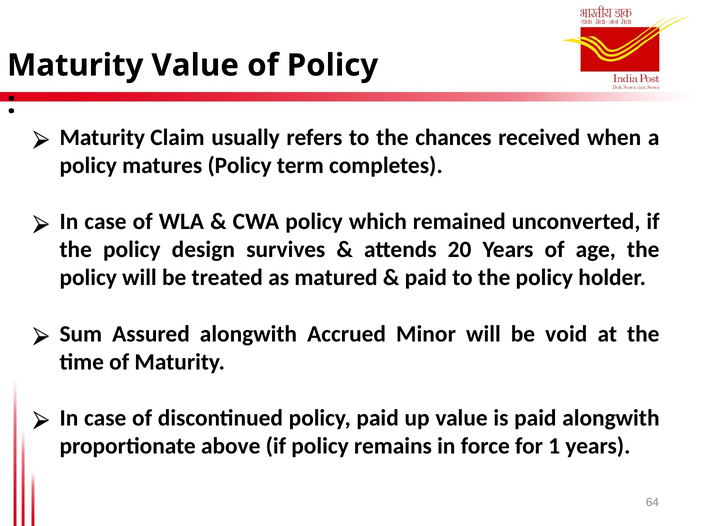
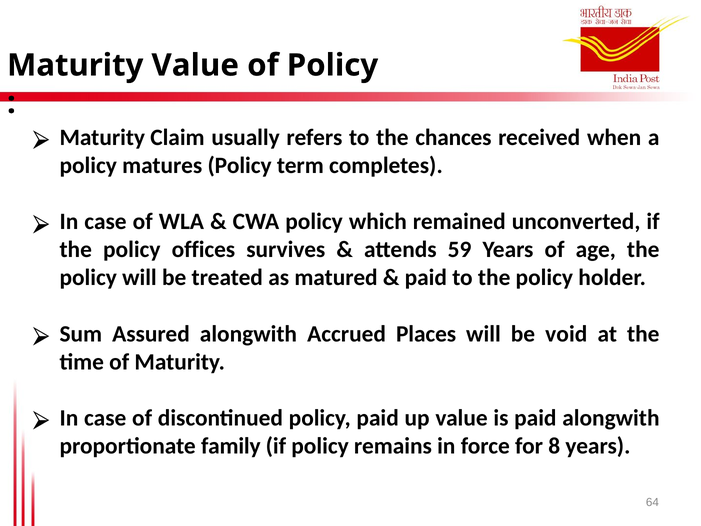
design: design -> offices
20: 20 -> 59
Minor: Minor -> Places
above: above -> family
1: 1 -> 8
